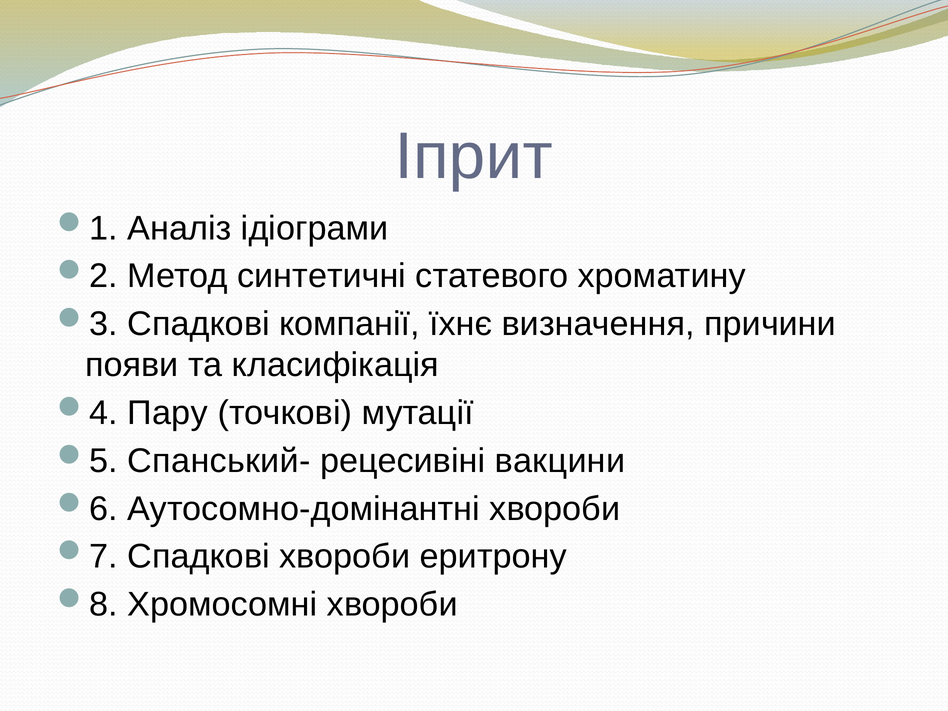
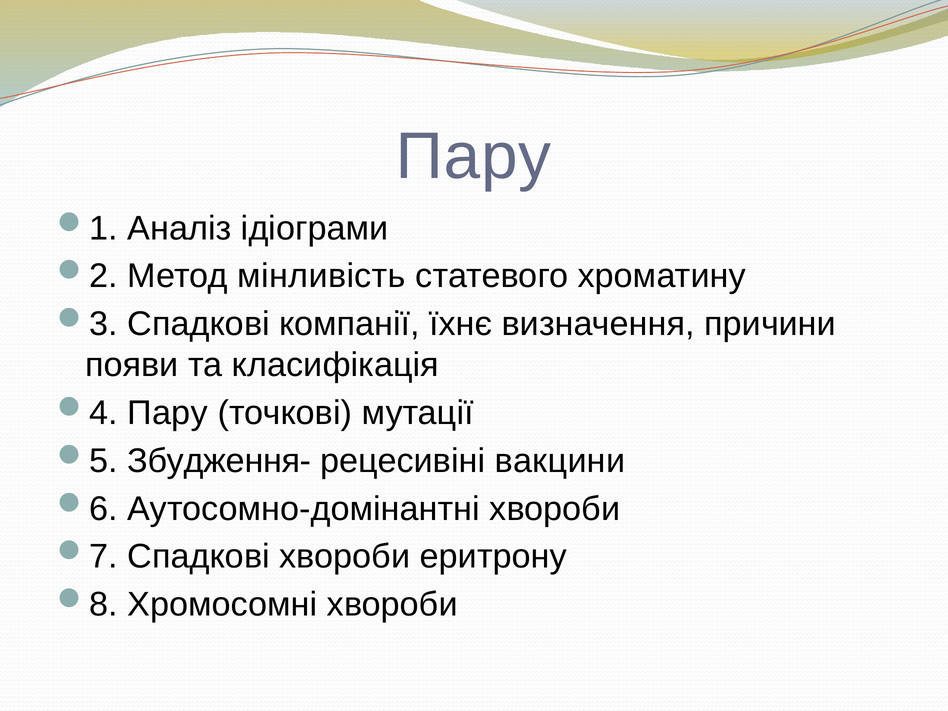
Іприт at (474, 157): Іприт -> Пару
синтетичні: синтетичні -> мінливість
Спанський-: Спанський- -> Збудження-
